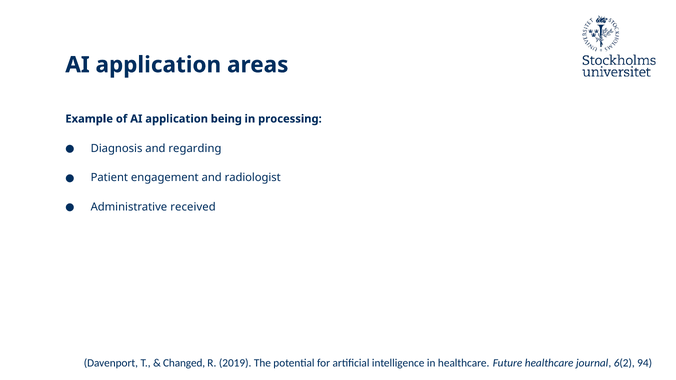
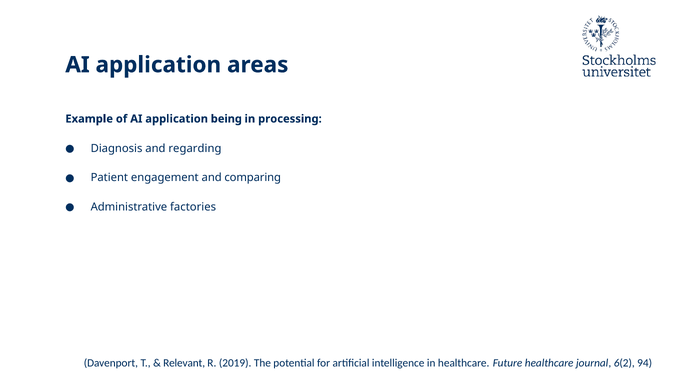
radiologist: radiologist -> comparing
received: received -> factories
Changed: Changed -> Relevant
